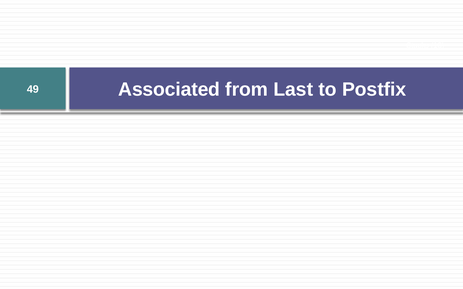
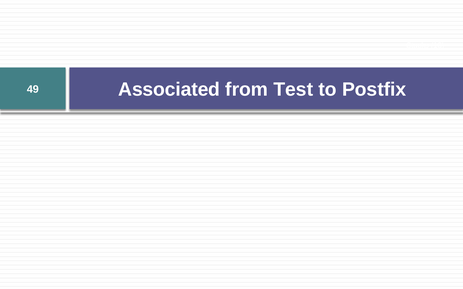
Last: Last -> Test
